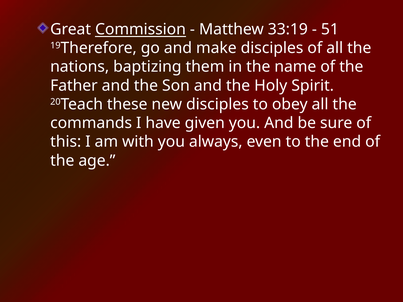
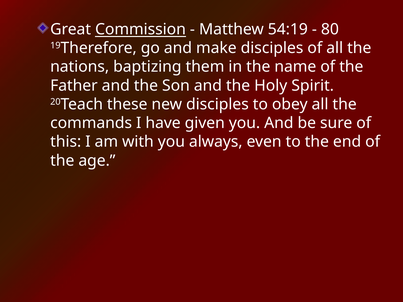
33:19: 33:19 -> 54:19
51: 51 -> 80
